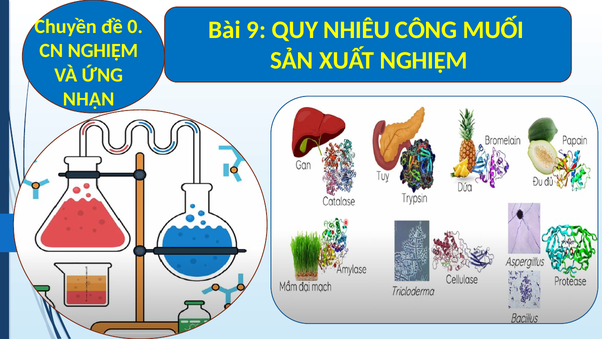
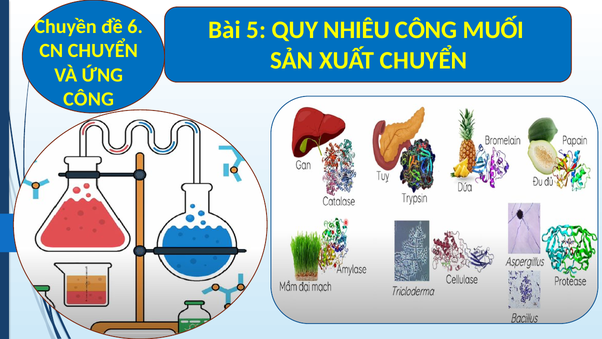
0: 0 -> 6
9: 9 -> 5
CN NGHIỆM: NGHIỆM -> CHUYỂN
XUẤT NGHIỆM: NGHIỆM -> CHUYỂN
NHẬN at (89, 99): NHẬN -> CÔNG
